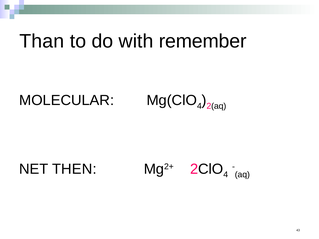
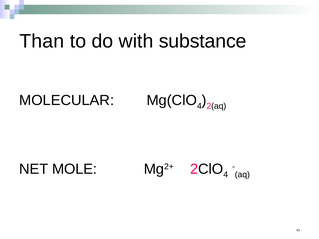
remember: remember -> substance
THEN: THEN -> MOLE
